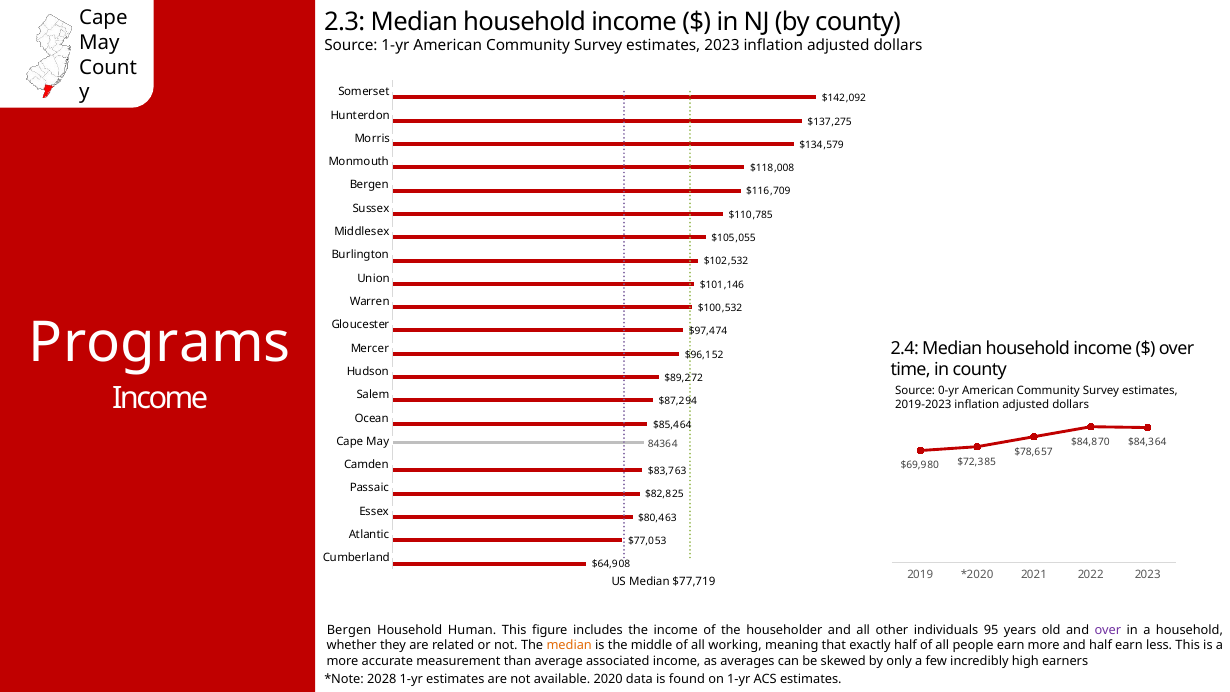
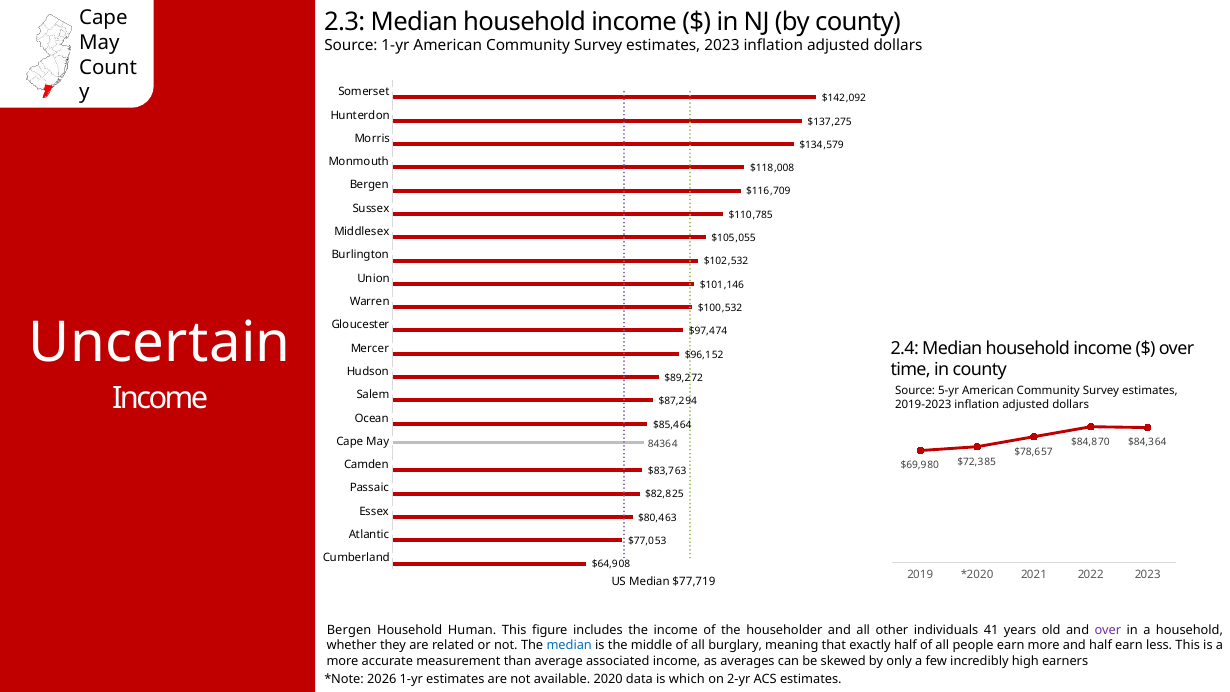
Programs: Programs -> Uncertain
0-yr: 0-yr -> 5-yr
95: 95 -> 41
median at (569, 646) colour: orange -> blue
working: working -> burglary
2028: 2028 -> 2026
found: found -> which
on 1-yr: 1-yr -> 2-yr
